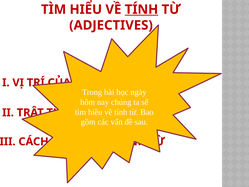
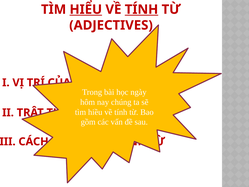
HIỂU underline: none -> present
